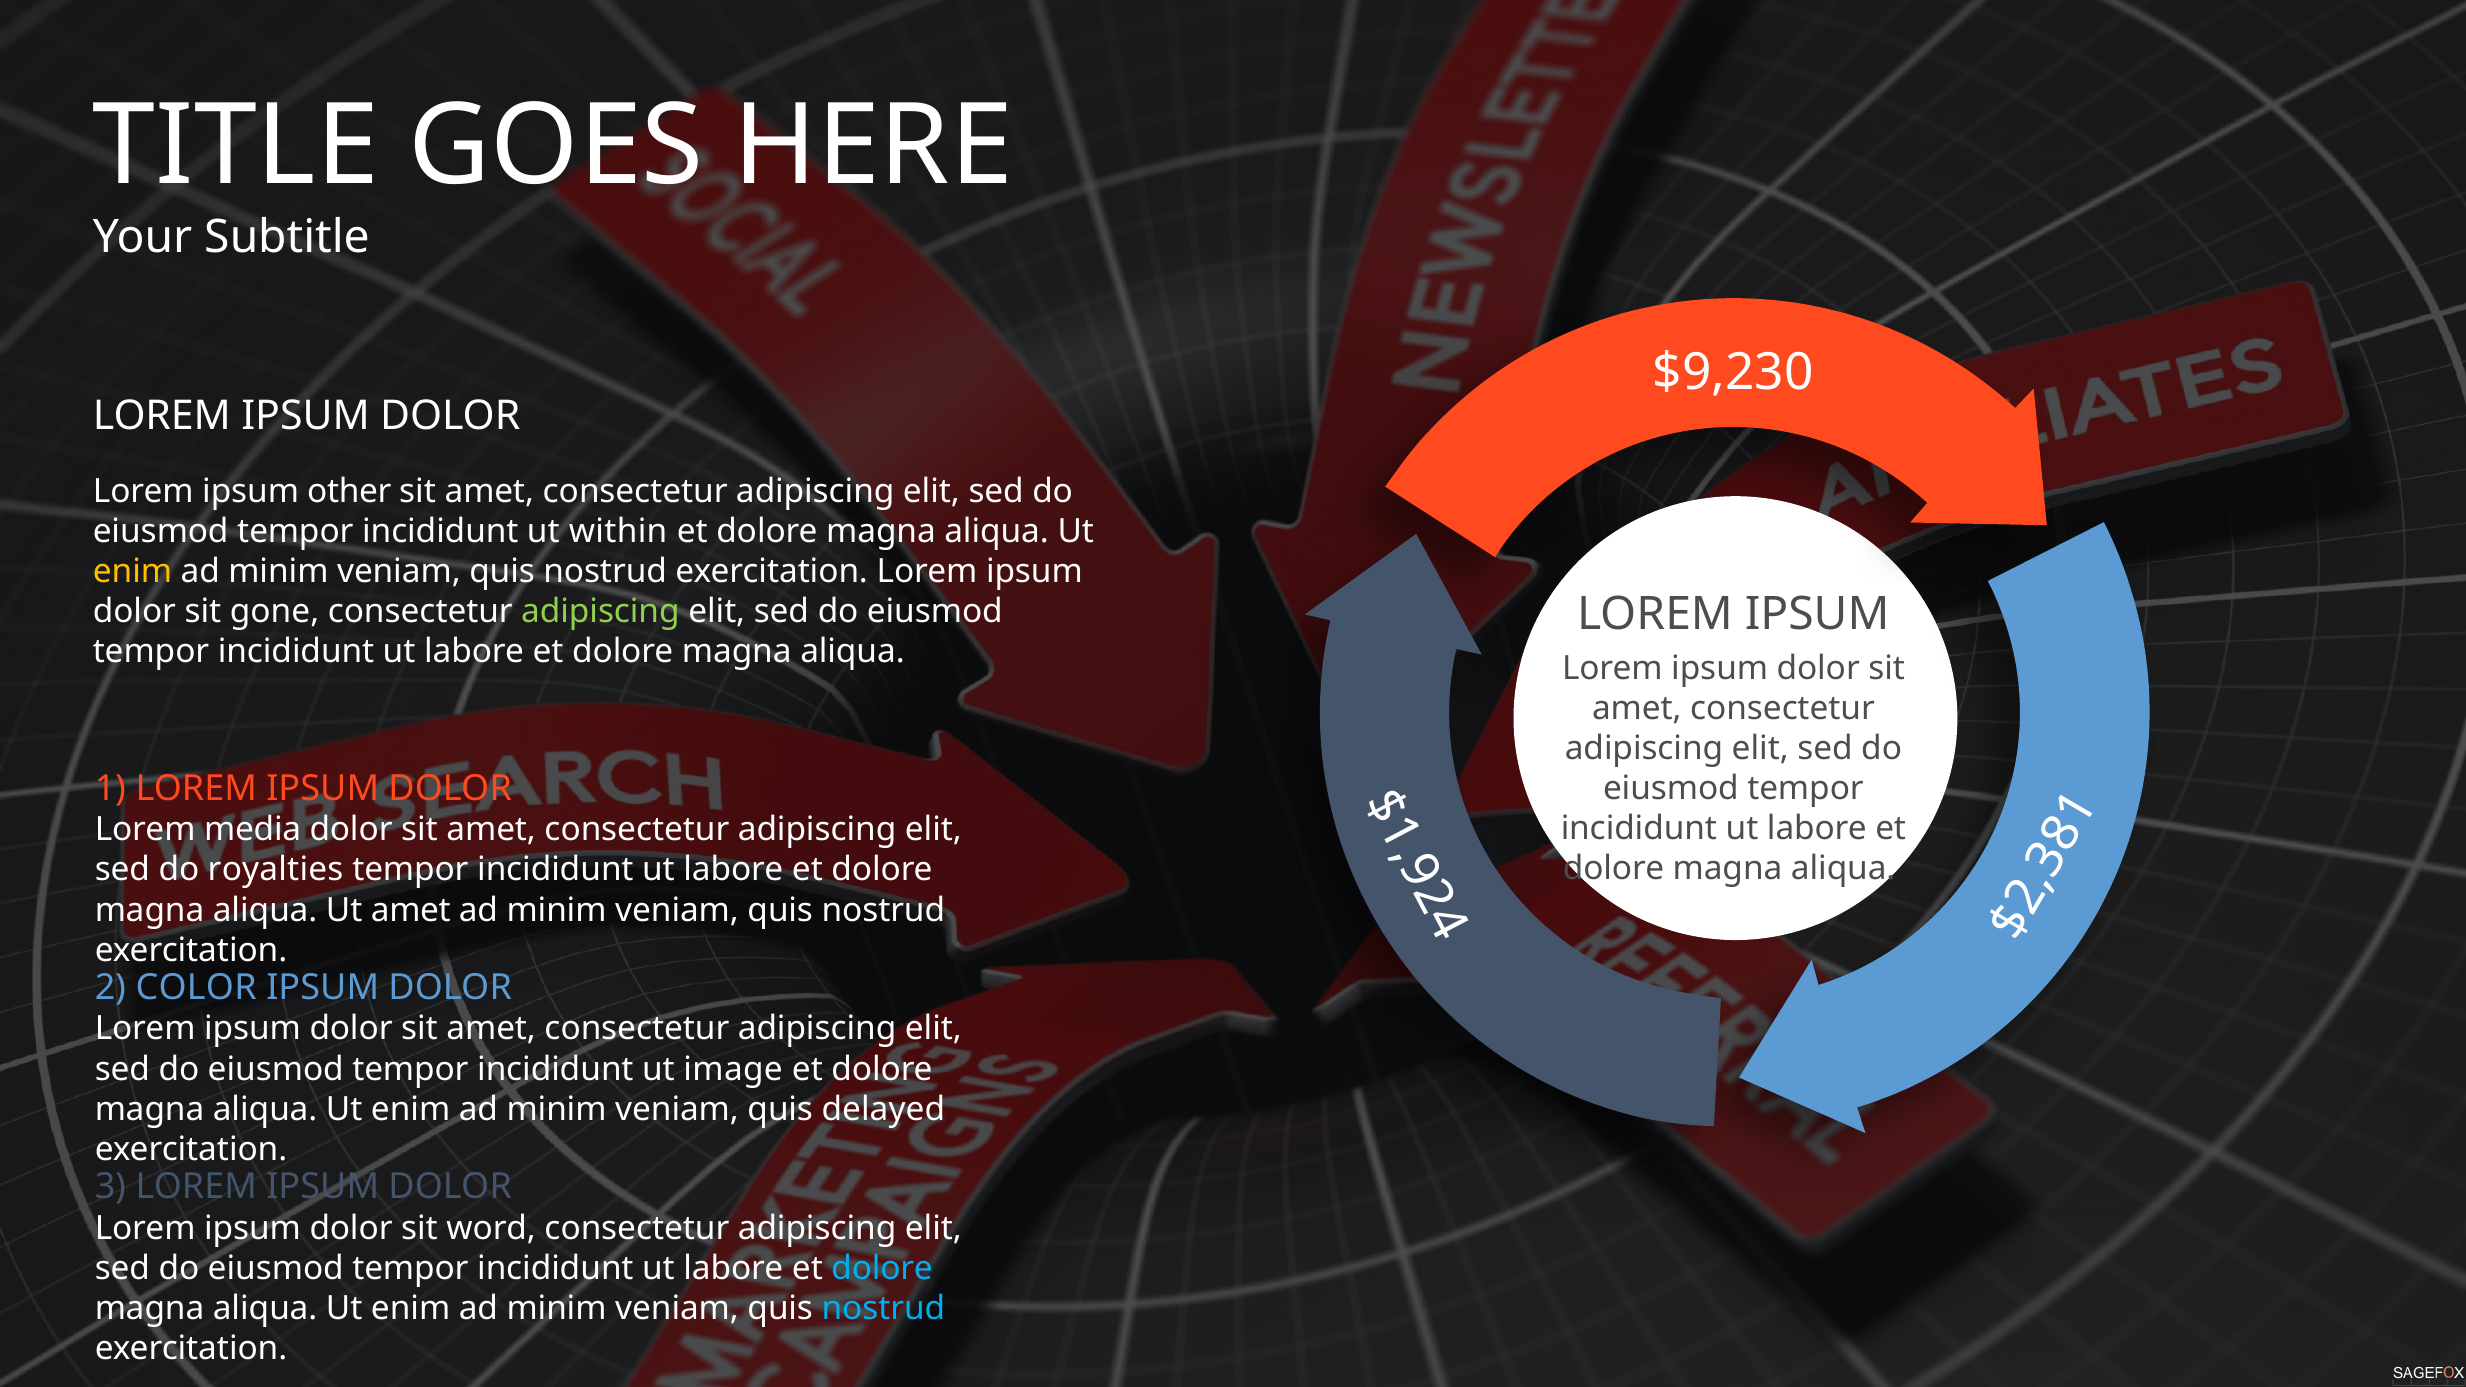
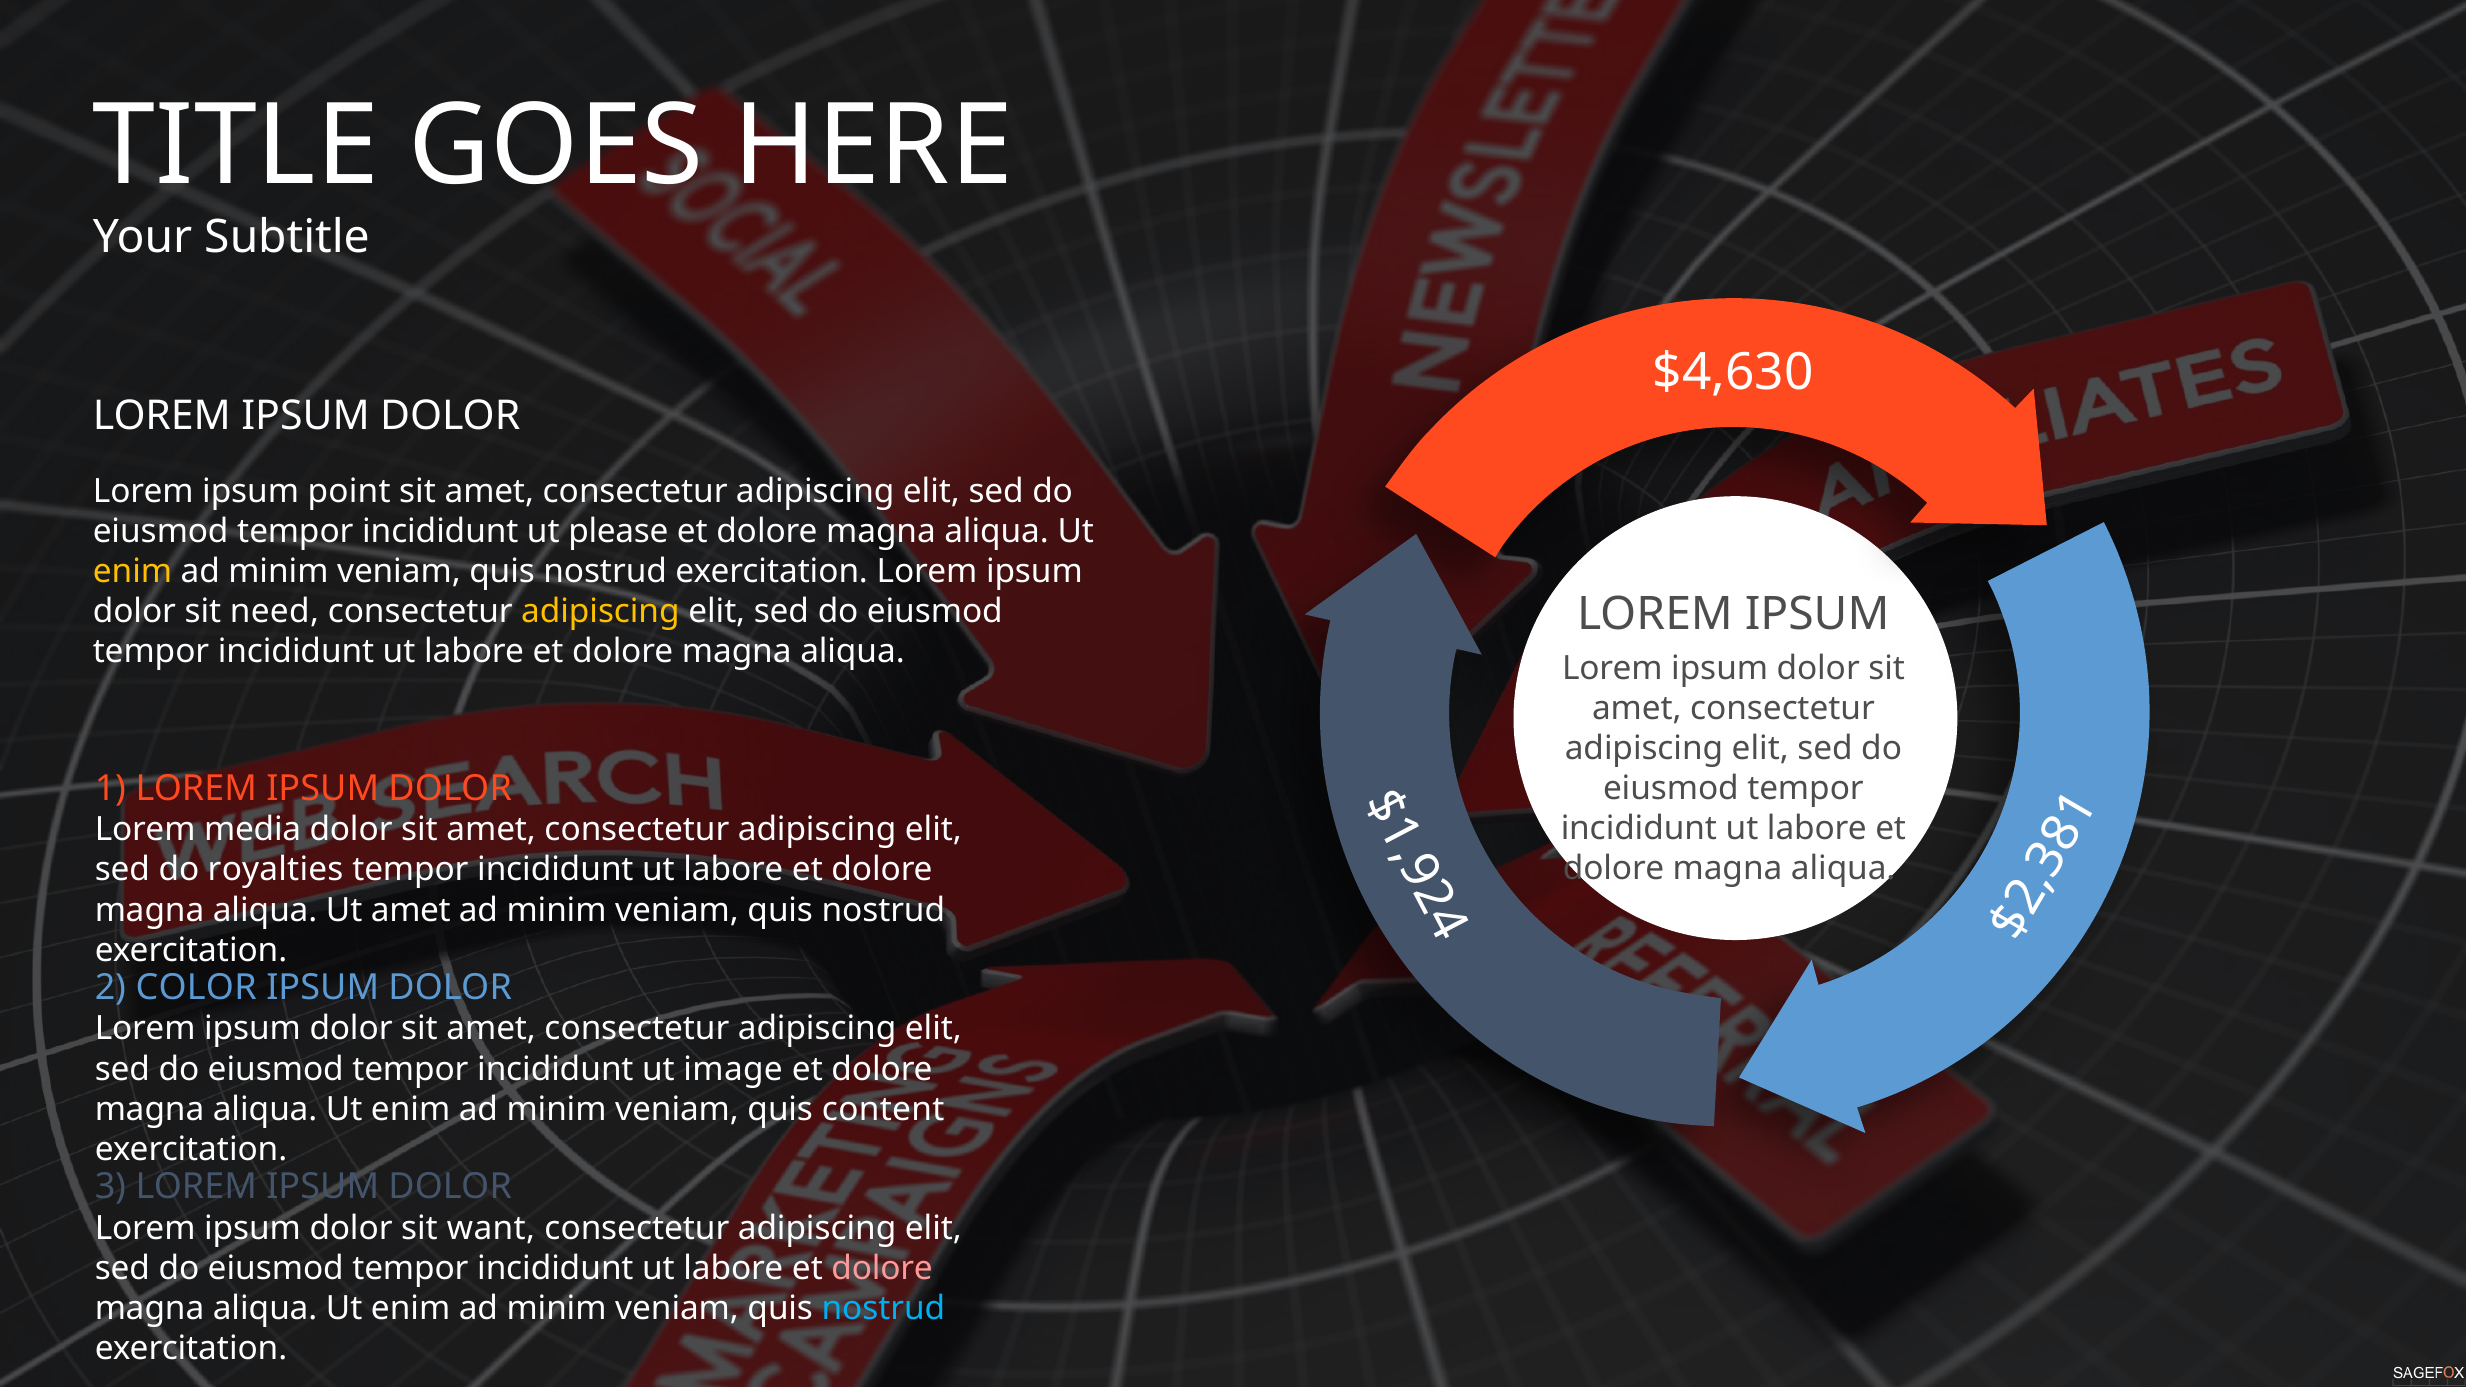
$9,230: $9,230 -> $4,630
other: other -> point
within: within -> please
gone: gone -> need
adipiscing at (600, 611) colour: light green -> yellow
delayed: delayed -> content
word: word -> want
dolore at (882, 1268) colour: light blue -> pink
